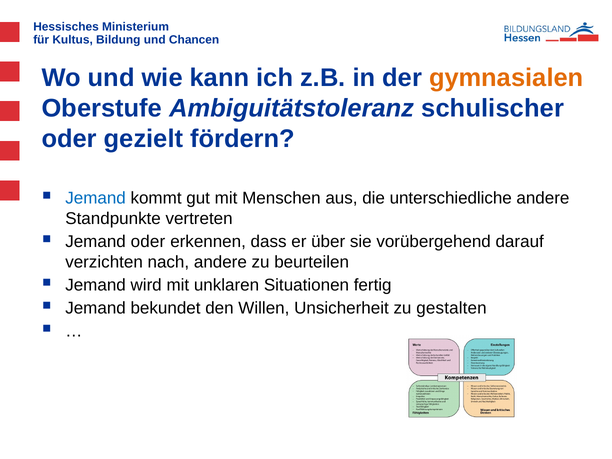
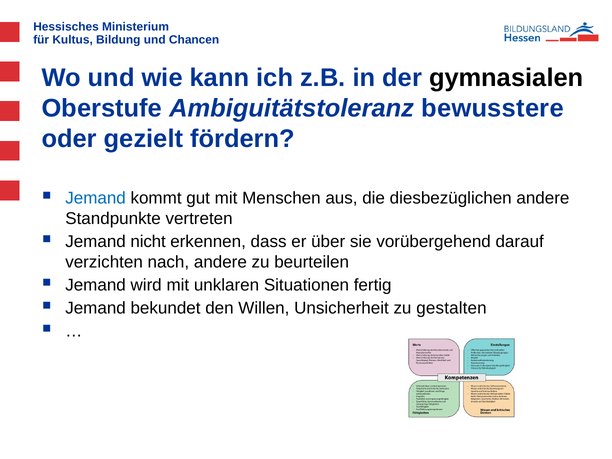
gymnasialen colour: orange -> black
schulischer: schulischer -> bewusstere
unterschiedliche: unterschiedliche -> diesbezüglichen
Jemand oder: oder -> nicht
